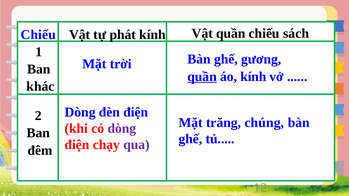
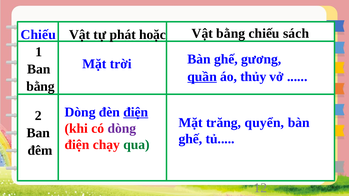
phát kính: kính -> hoặc
Vật quần: quần -> bằng
áo kính: kính -> thủy
khác at (40, 87): khác -> bằng
điện at (136, 112) underline: none -> present
chúng: chúng -> quyển
qua colour: purple -> green
